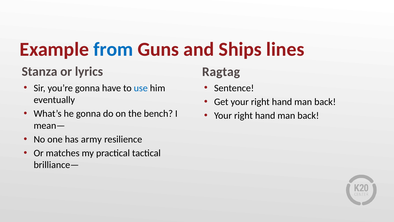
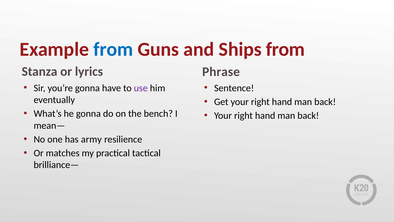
Ships lines: lines -> from
Ragtag: Ragtag -> Phrase
use colour: blue -> purple
